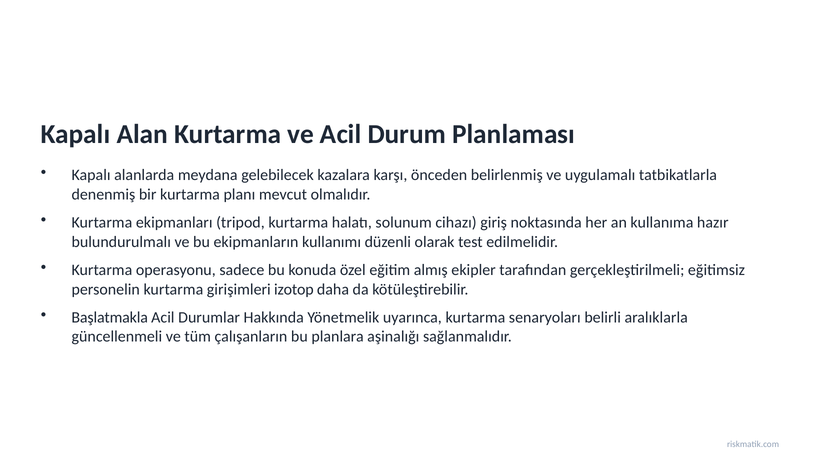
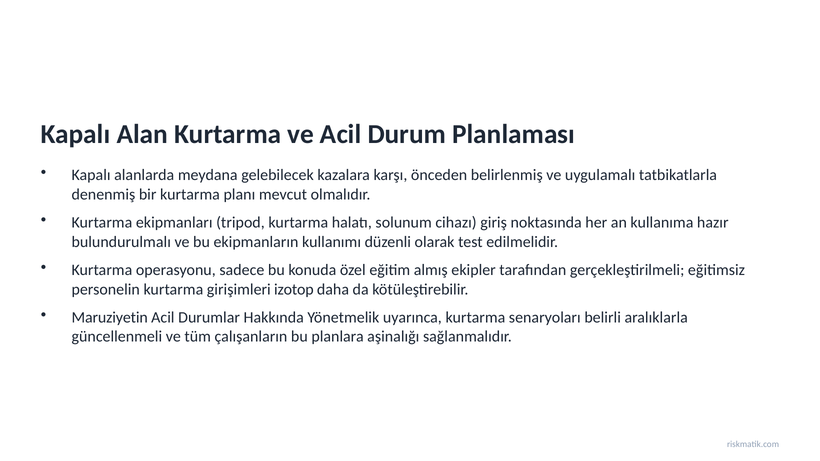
Başlatmakla: Başlatmakla -> Maruziyetin
